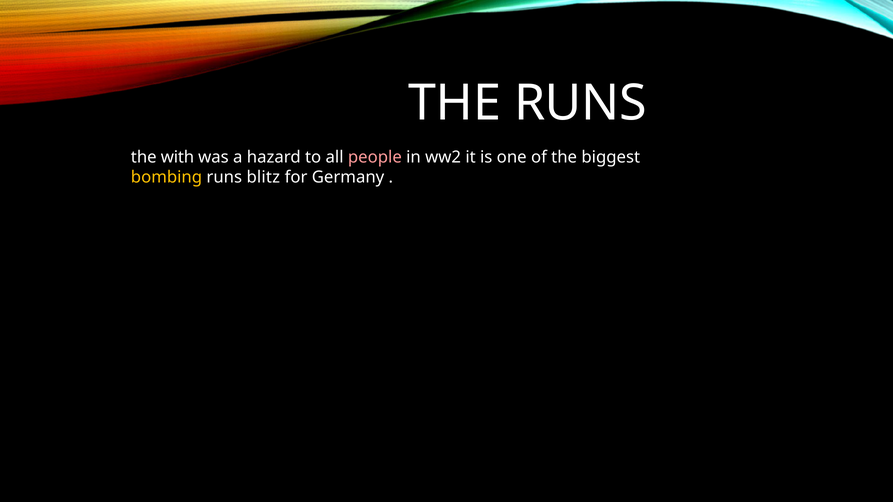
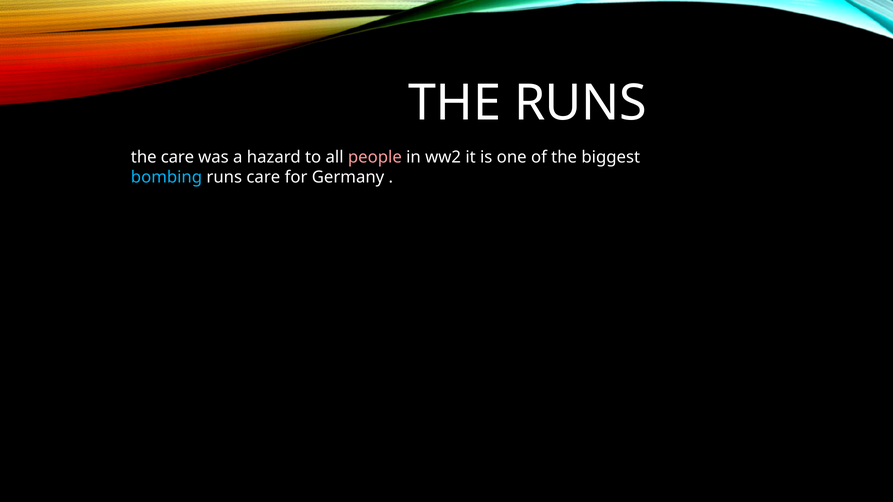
the with: with -> care
bombing colour: yellow -> light blue
runs blitz: blitz -> care
